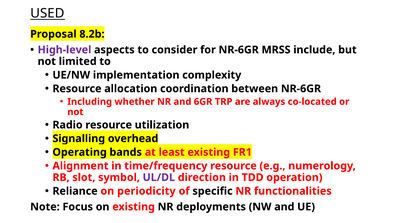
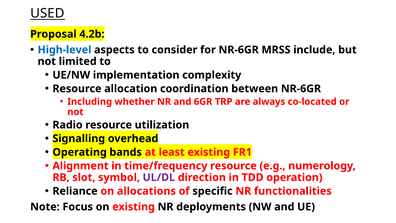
8.2b: 8.2b -> 4.2b
High-level colour: purple -> blue
periodicity: periodicity -> allocations
